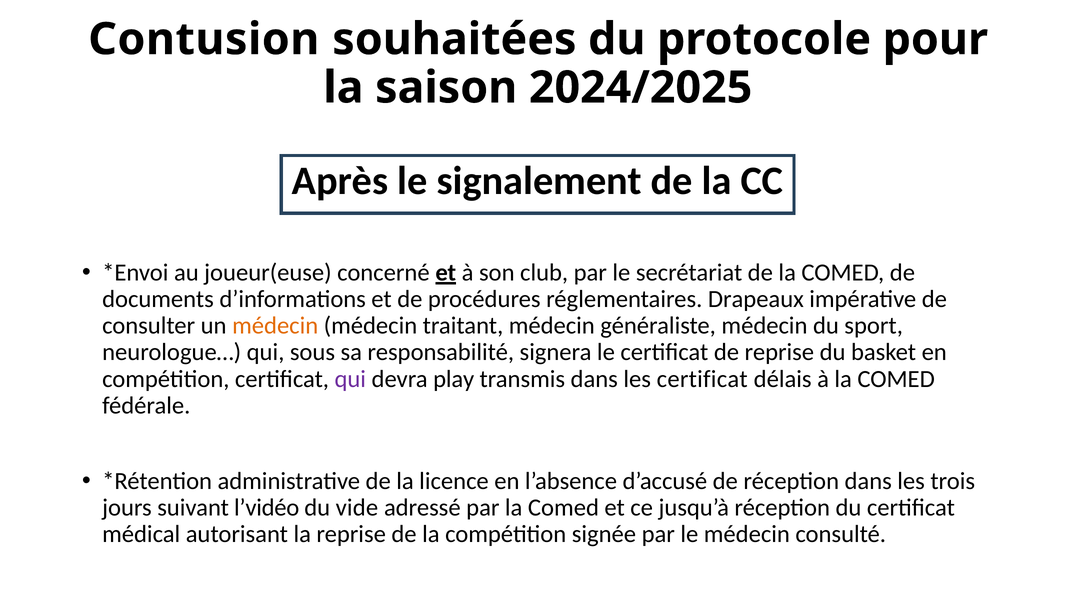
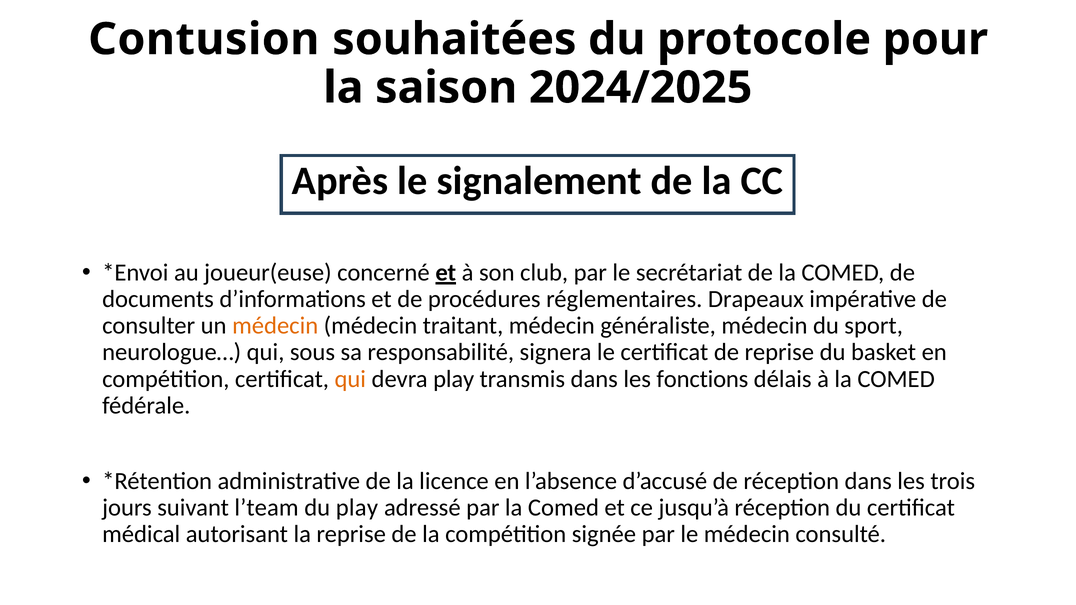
qui at (350, 379) colour: purple -> orange
les certificat: certificat -> fonctions
l’vidéo: l’vidéo -> l’team
du vide: vide -> play
